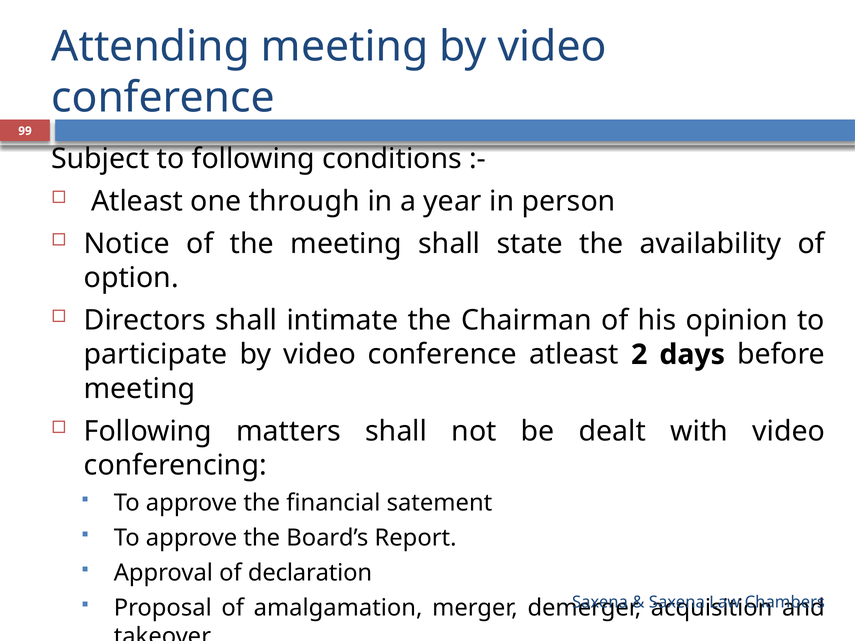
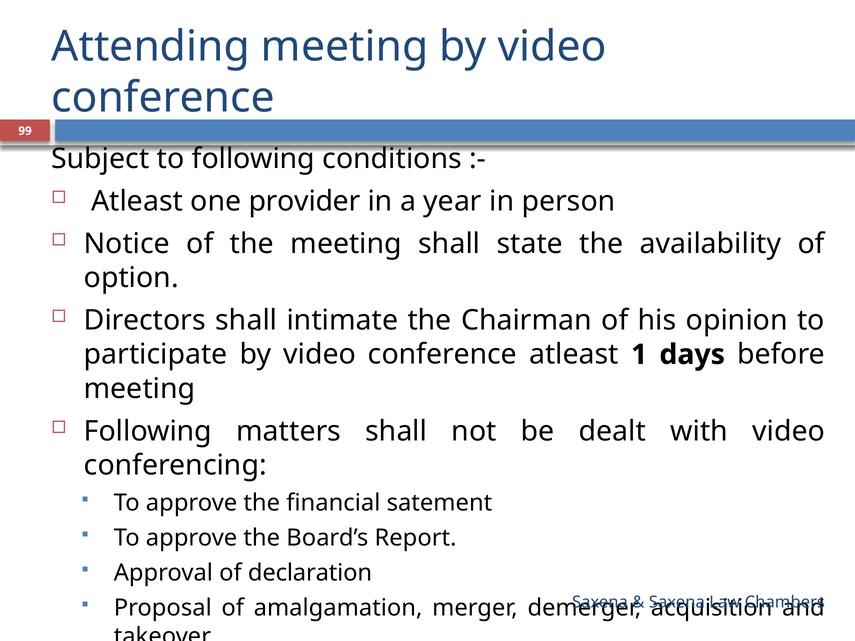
through: through -> provider
2: 2 -> 1
